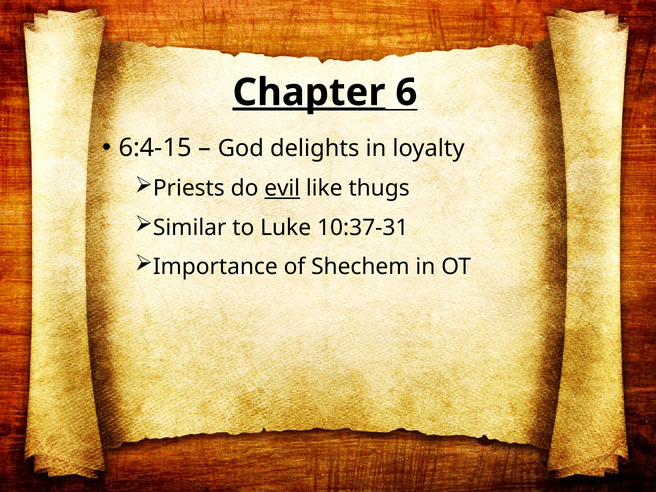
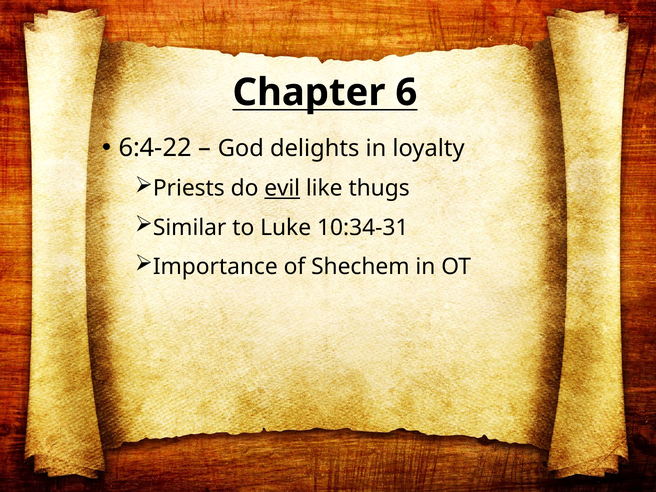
Chapter underline: present -> none
6:4-15: 6:4-15 -> 6:4-22
10:37-31: 10:37-31 -> 10:34-31
